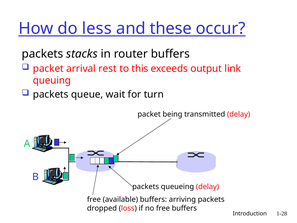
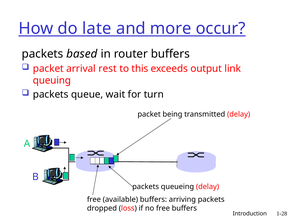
less: less -> late
these: these -> more
stacks: stacks -> based
